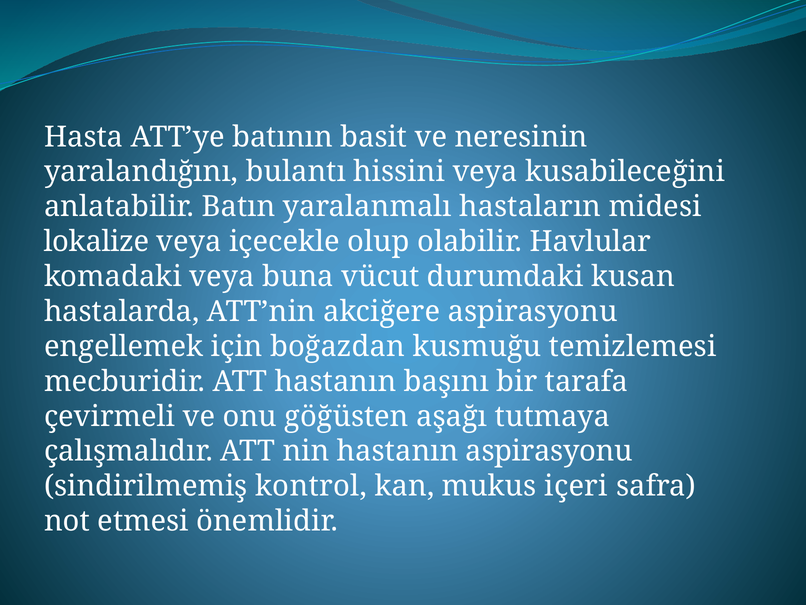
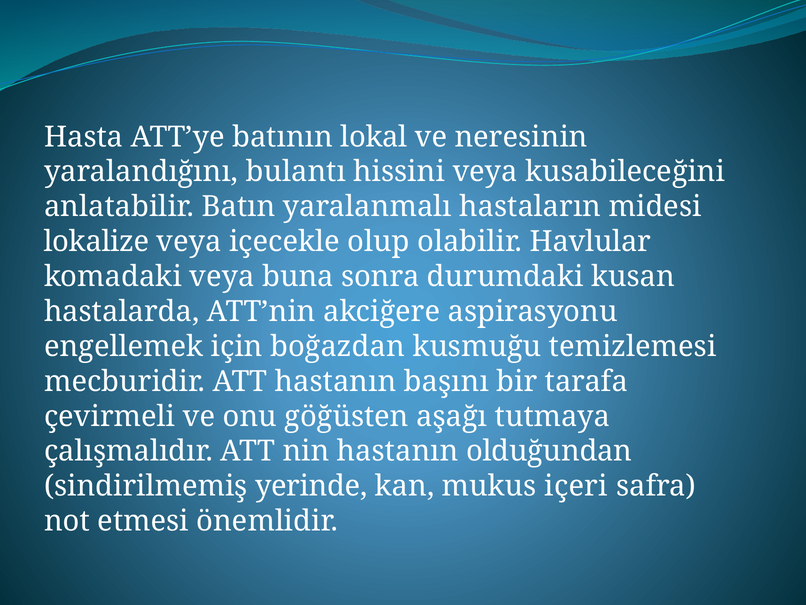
basit: basit -> lokal
vücut: vücut -> sonra
hastanın aspirasyonu: aspirasyonu -> olduğundan
kontrol: kontrol -> yerinde
